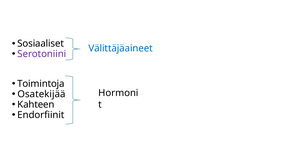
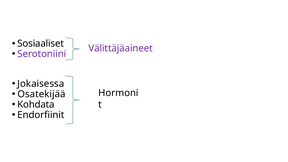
Välittäjäaineet colour: blue -> purple
Toimintoja: Toimintoja -> Jokaisessa
Kahteen: Kahteen -> Kohdata
